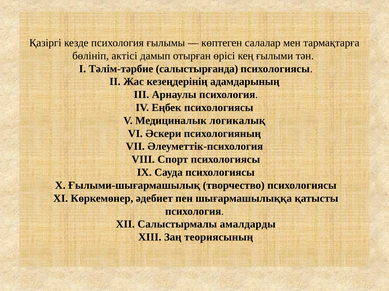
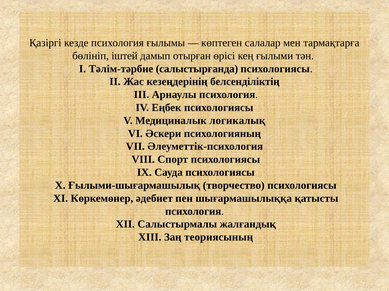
актісі: актісі -> іштей
адамдарының: адамдарының -> белсенділіктің
амалдарды: амалдарды -> жалғандық
